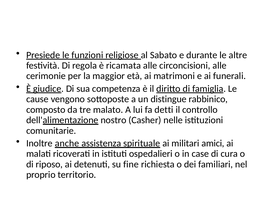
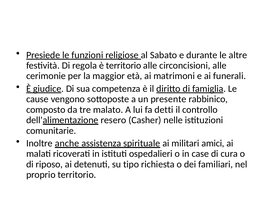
è ricamata: ricamata -> territorio
distingue: distingue -> presente
nostro: nostro -> resero
fine: fine -> tipo
